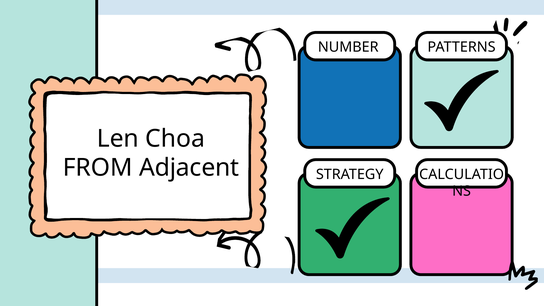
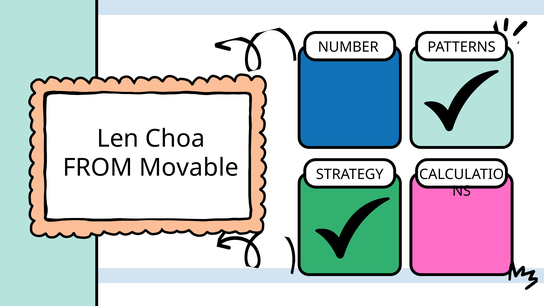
Adjacent: Adjacent -> Movable
